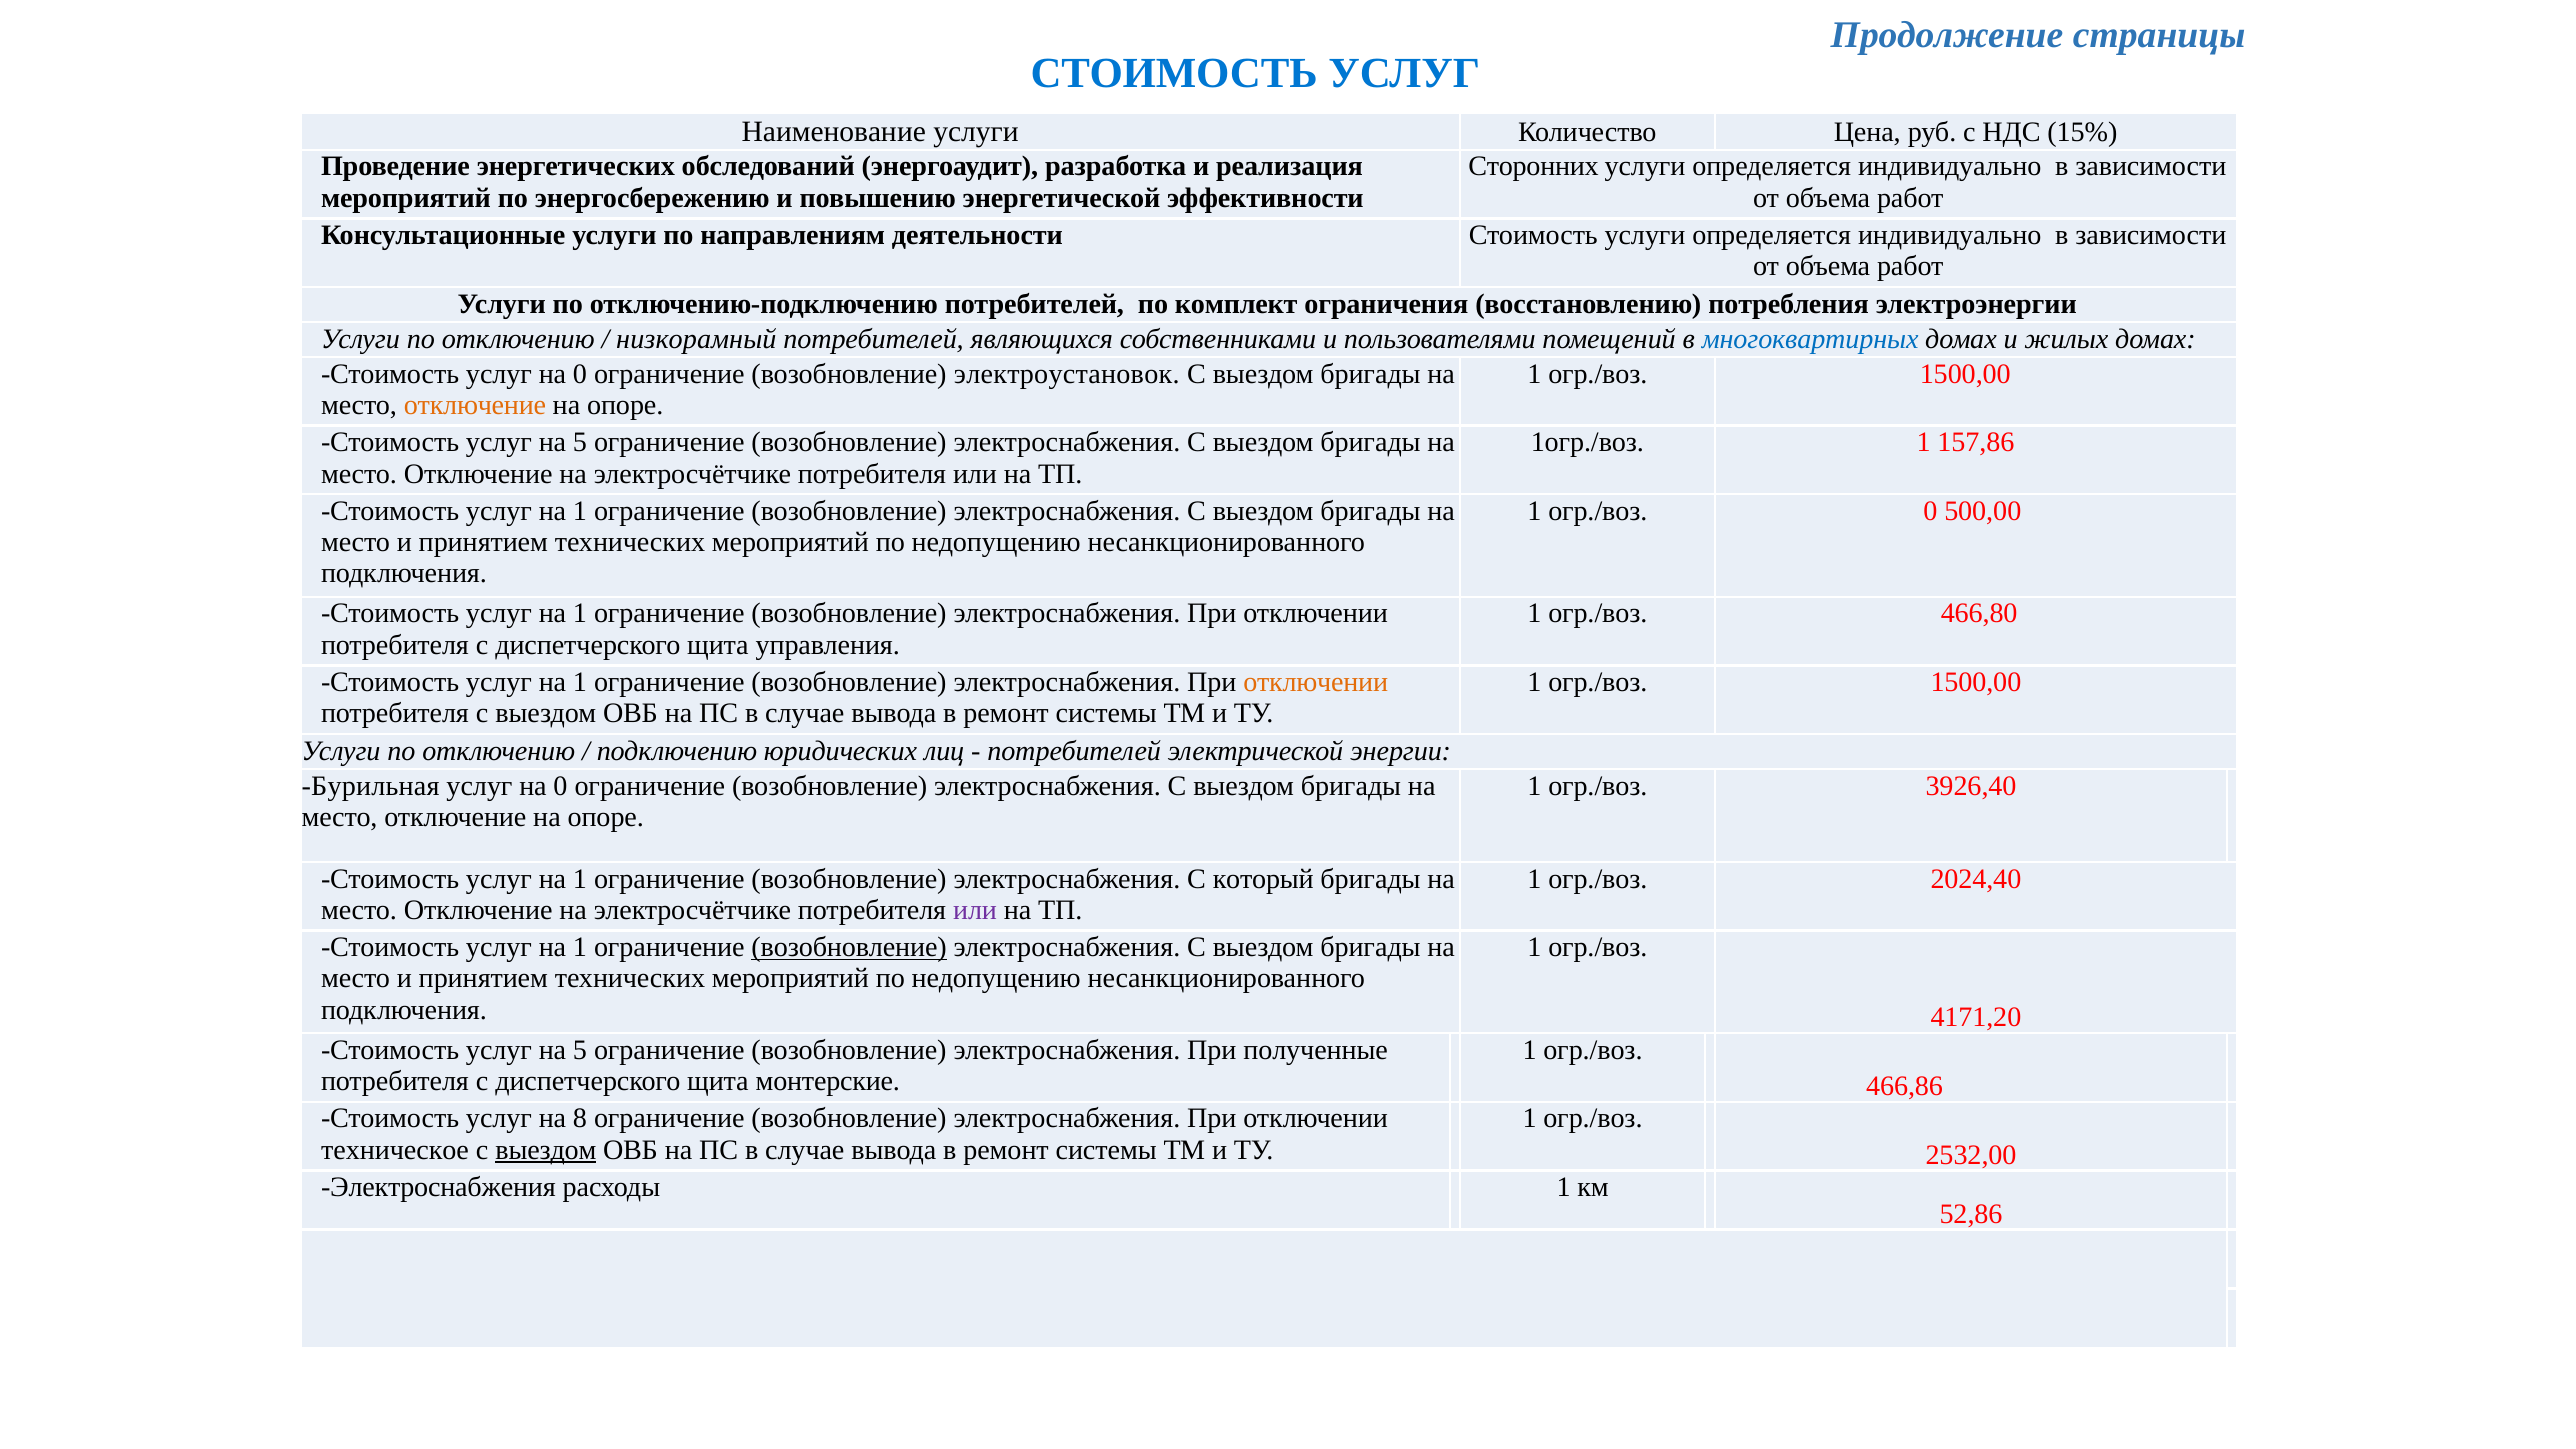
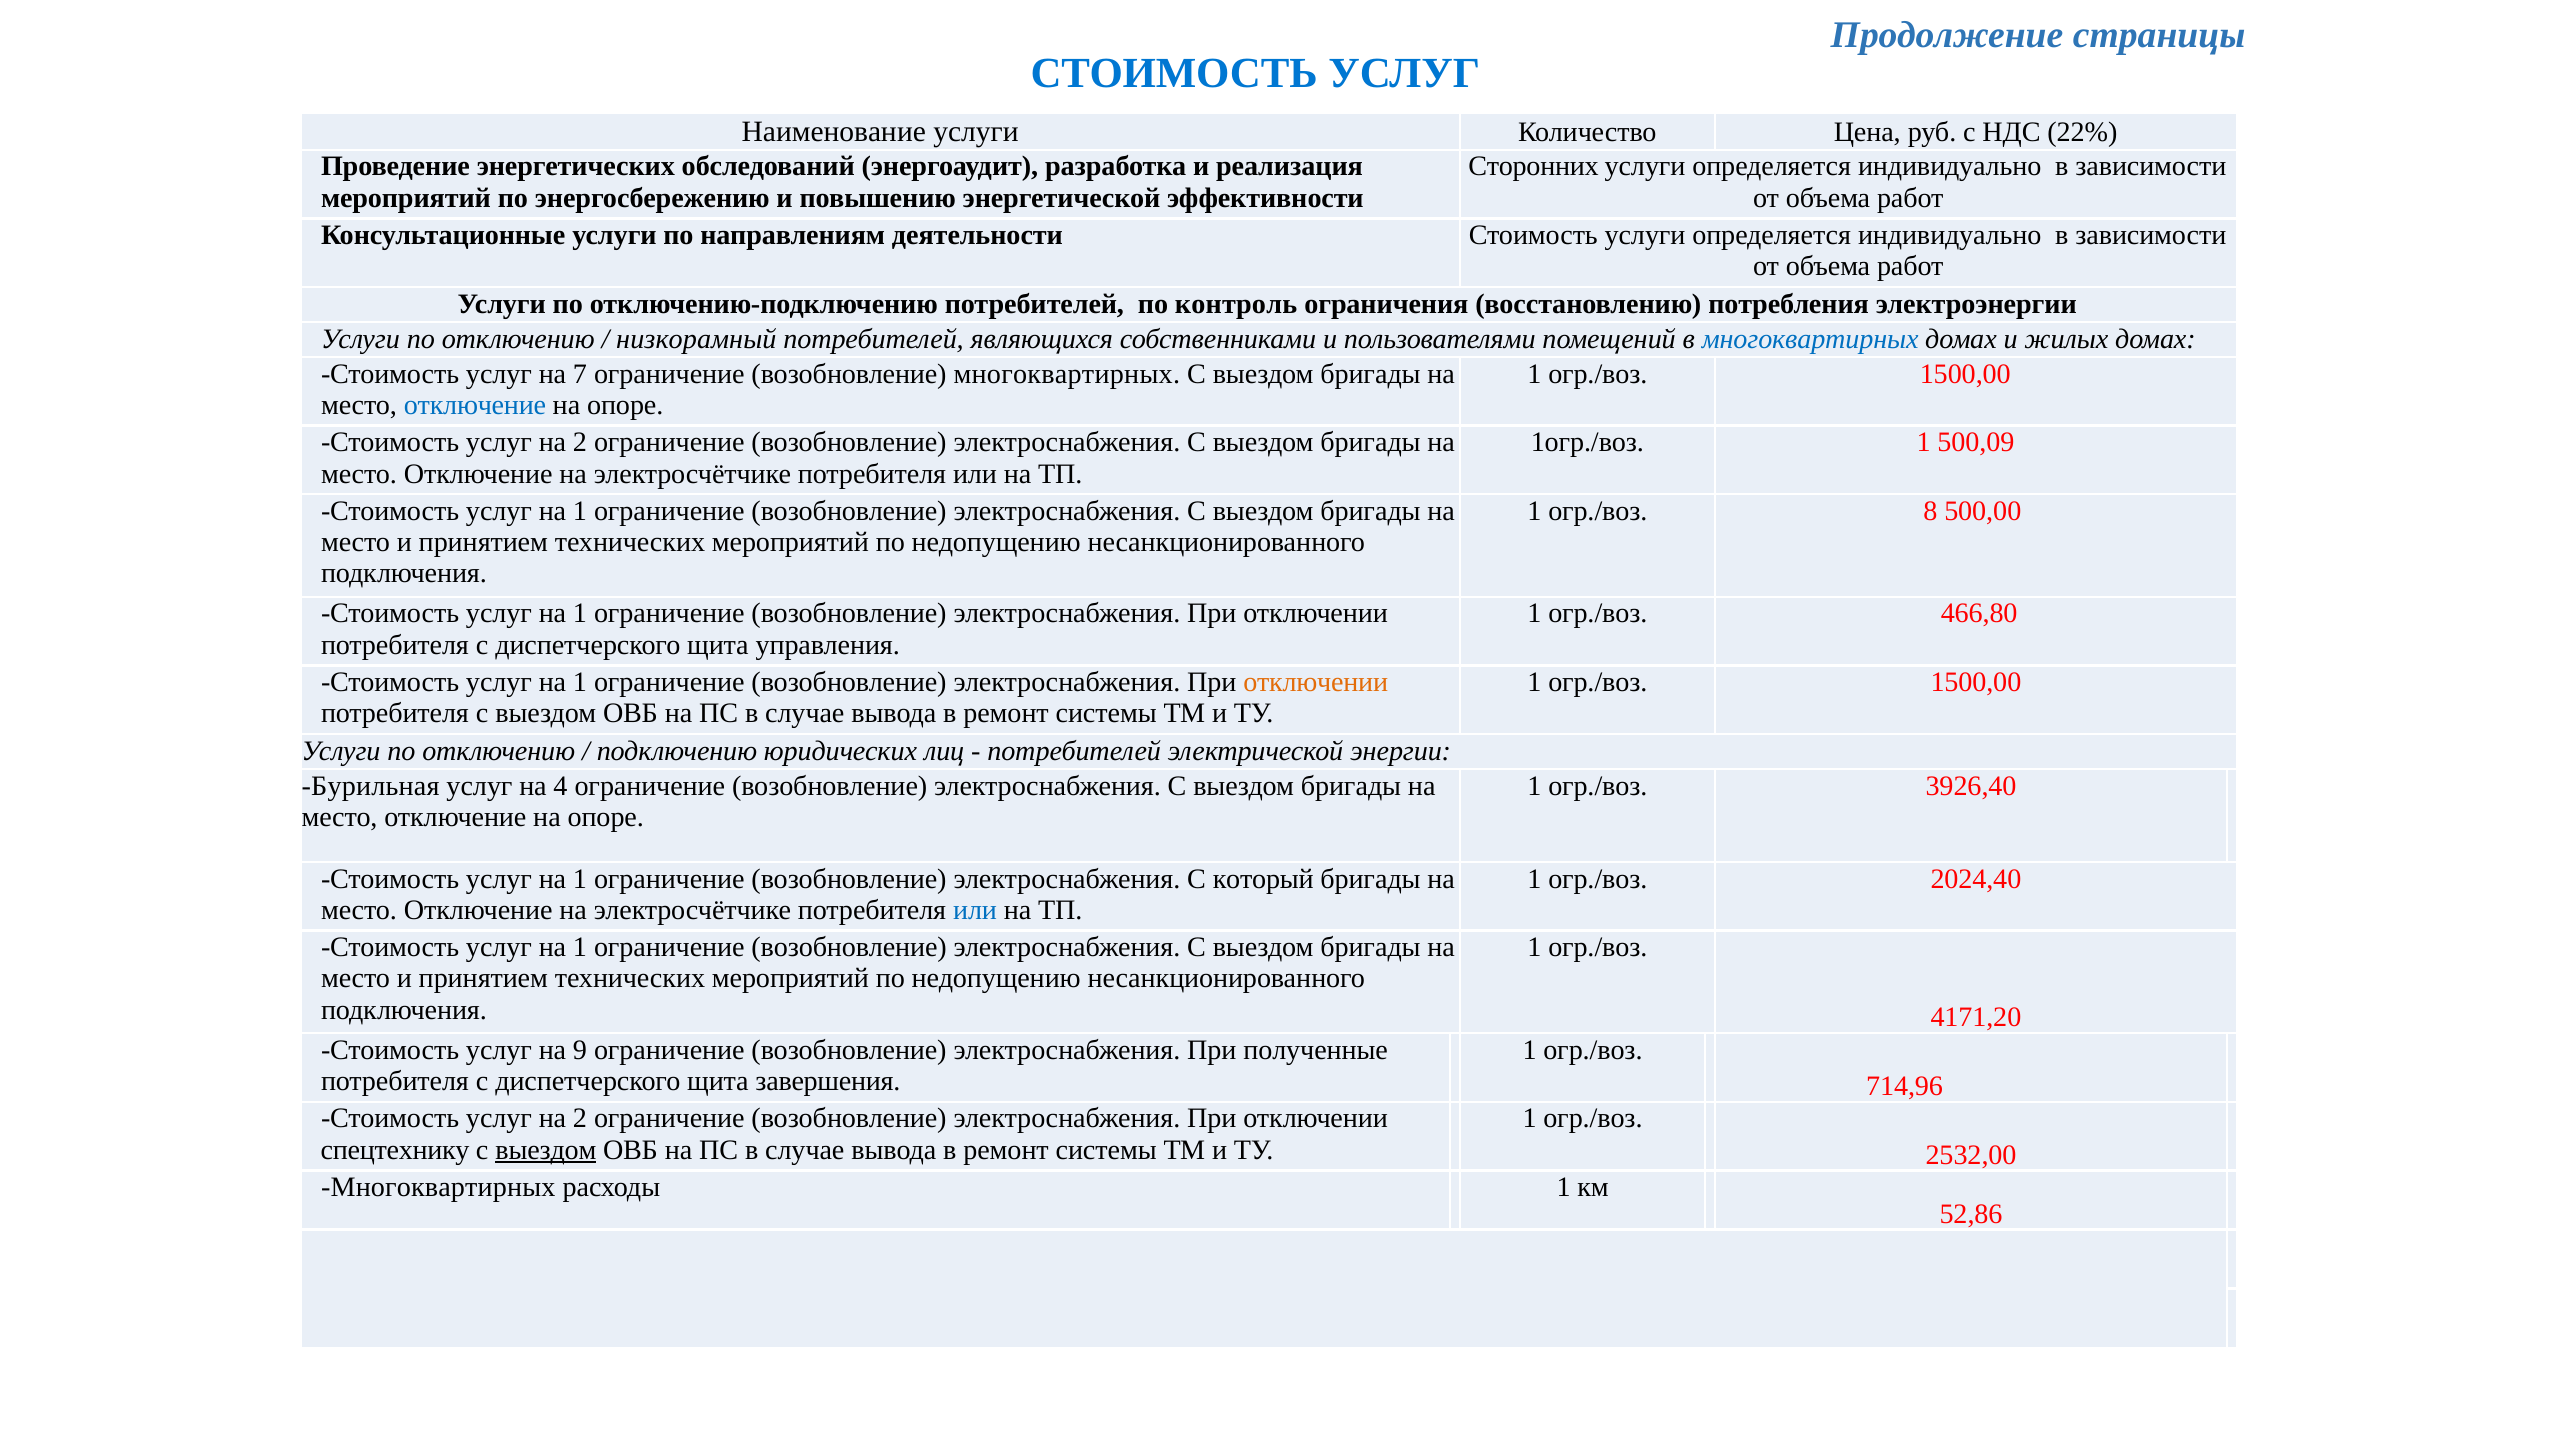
15%: 15% -> 22%
комплект: комплект -> контроль
Стоимость услуг на 0: 0 -> 7
возобновление электроустановок: электроустановок -> многоквартирных
отключение at (475, 405) colour: orange -> blue
5 at (580, 442): 5 -> 2
157,86: 157,86 -> 500,09
огр./воз 0: 0 -> 8
0 at (560, 786): 0 -> 4
или at (975, 910) colour: purple -> blue
возобновление at (849, 947) underline: present -> none
5 at (580, 1050): 5 -> 9
монтерские: монтерские -> завершения
466,86: 466,86 -> 714,96
8 at (580, 1119): 8 -> 2
техническое: техническое -> спецтехнику
Электроснабжения at (438, 1187): Электроснабжения -> Многоквартирных
